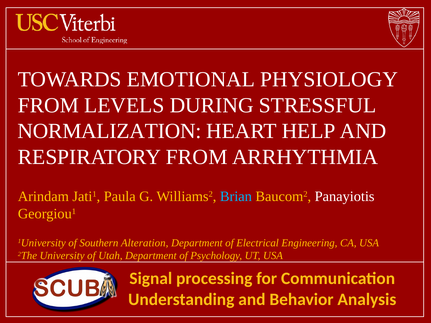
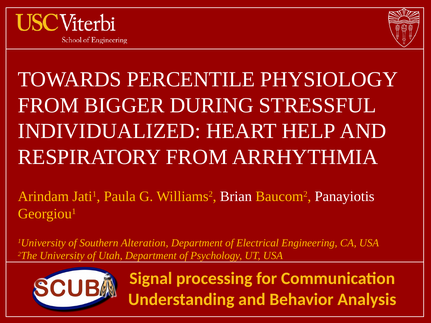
EMOTIONAL: EMOTIONAL -> PERCENTILE
LEVELS: LEVELS -> BIGGER
NORMALIZATION: NORMALIZATION -> INDIVIDUALIZED
Brian colour: light blue -> white
